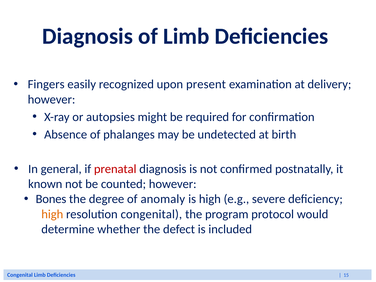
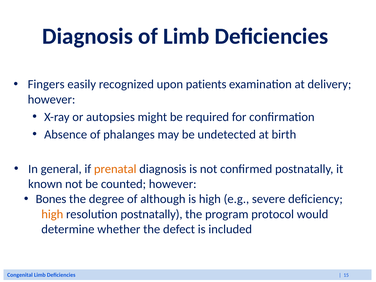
present: present -> patients
prenatal colour: red -> orange
anomaly: anomaly -> although
resolution congenital: congenital -> postnatally
